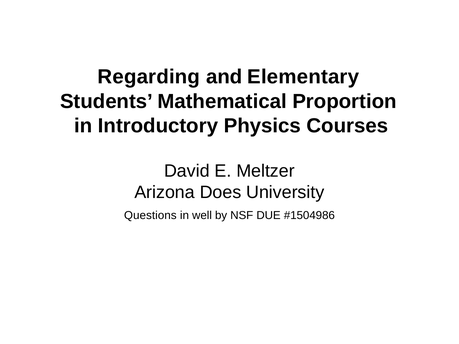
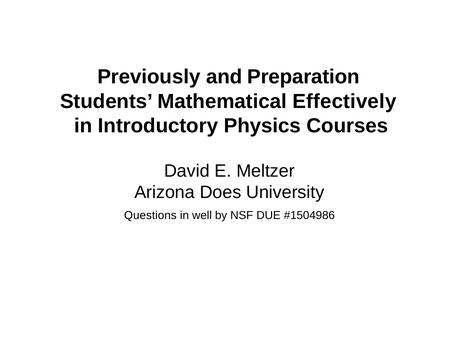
Regarding: Regarding -> Previously
Elementary: Elementary -> Preparation
Proportion: Proportion -> Effectively
